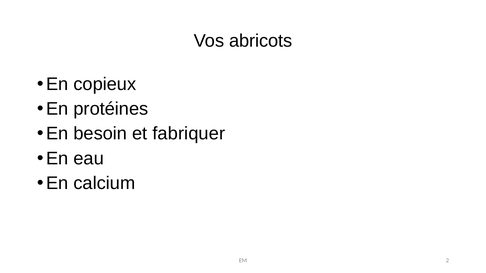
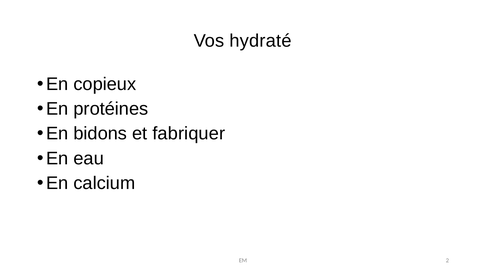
abricots: abricots -> hydraté
besoin: besoin -> bidons
